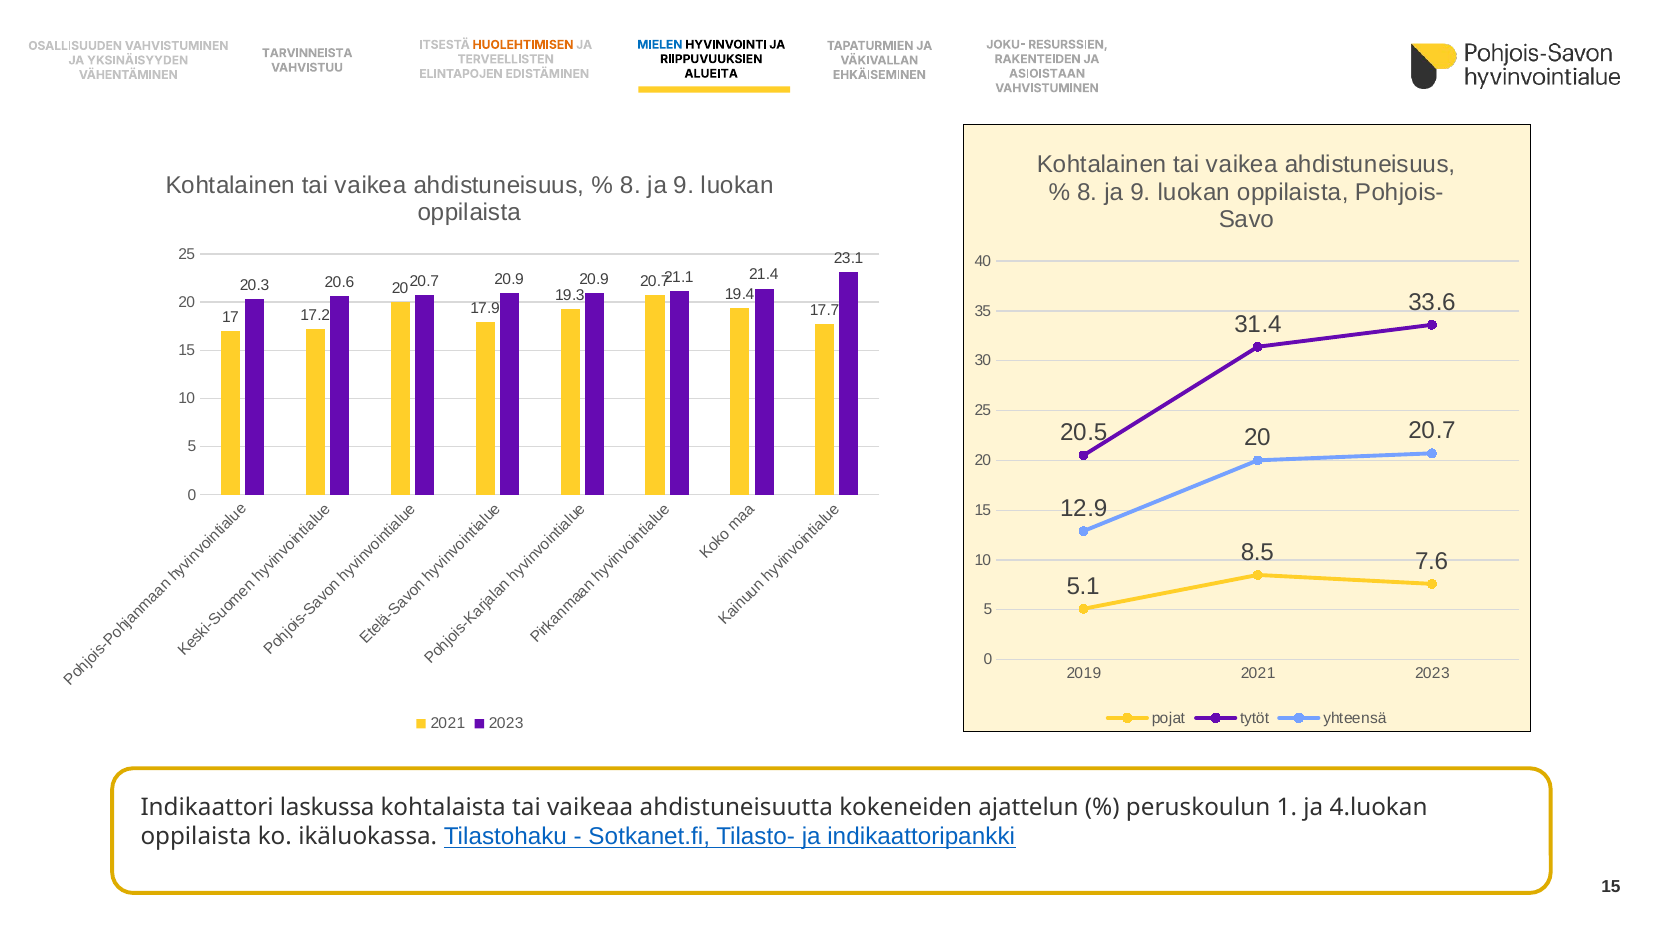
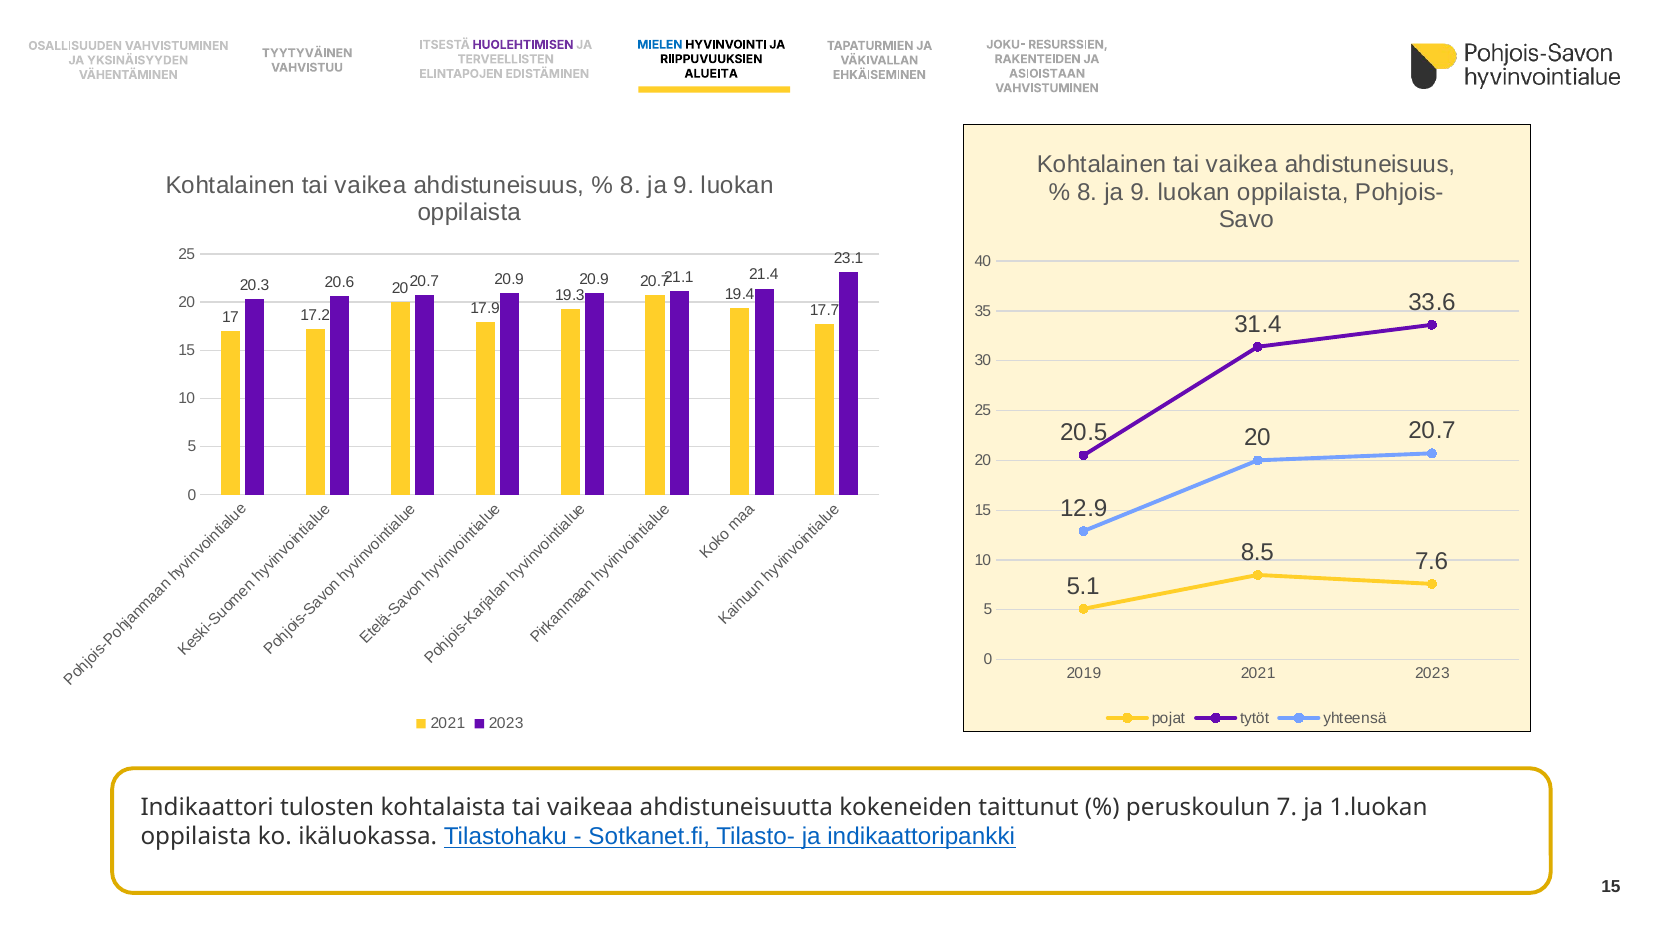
HUOLEHTIMISEN colour: orange -> purple
TARVINNEISTA: TARVINNEISTA -> TYYTYVÄINEN
laskussa: laskussa -> tulosten
ajattelun: ajattelun -> taittunut
1: 1 -> 7
4.luokan: 4.luokan -> 1.luokan
